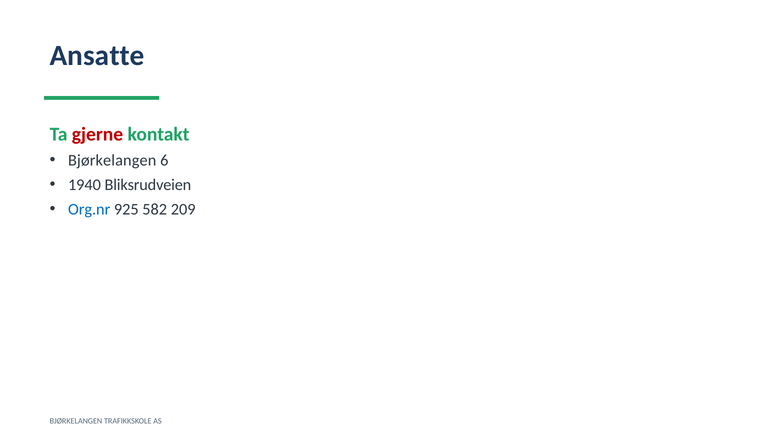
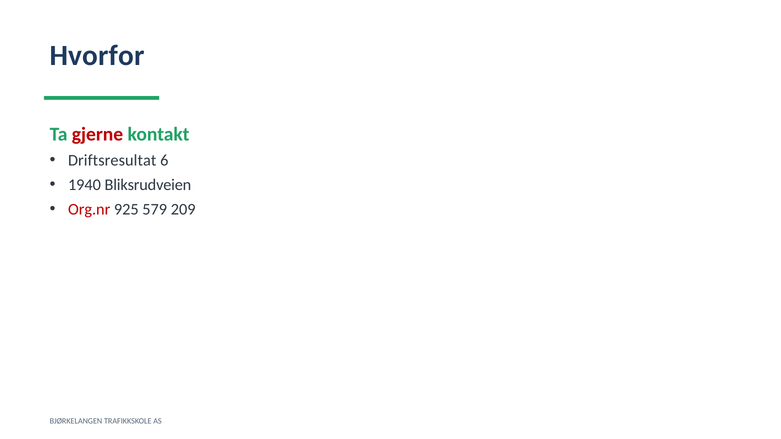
Ansatte: Ansatte -> Hvorfor
Bjørkelangen at (112, 161): Bjørkelangen -> Driftsresultat
Org.nr colour: blue -> red
582: 582 -> 579
